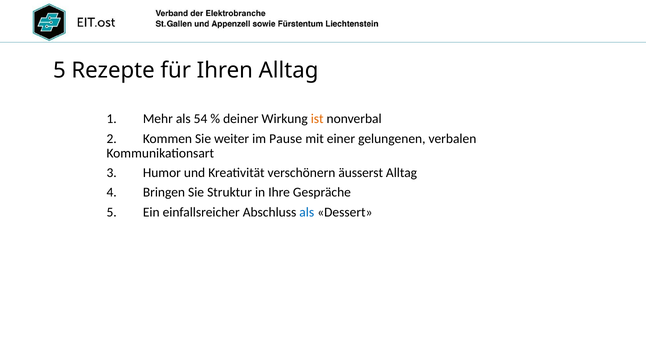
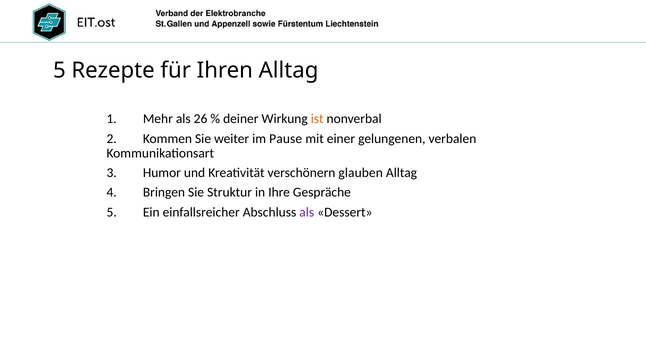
54: 54 -> 26
äusserst: äusserst -> glauben
als at (307, 212) colour: blue -> purple
